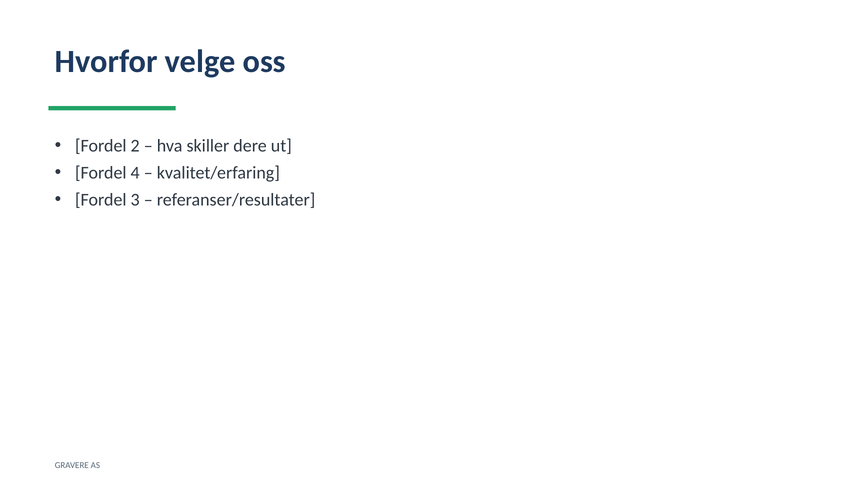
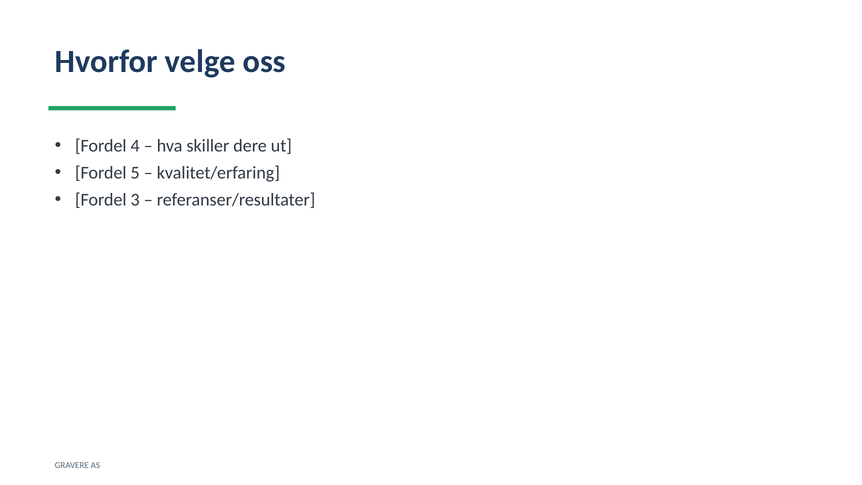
2: 2 -> 4
4: 4 -> 5
